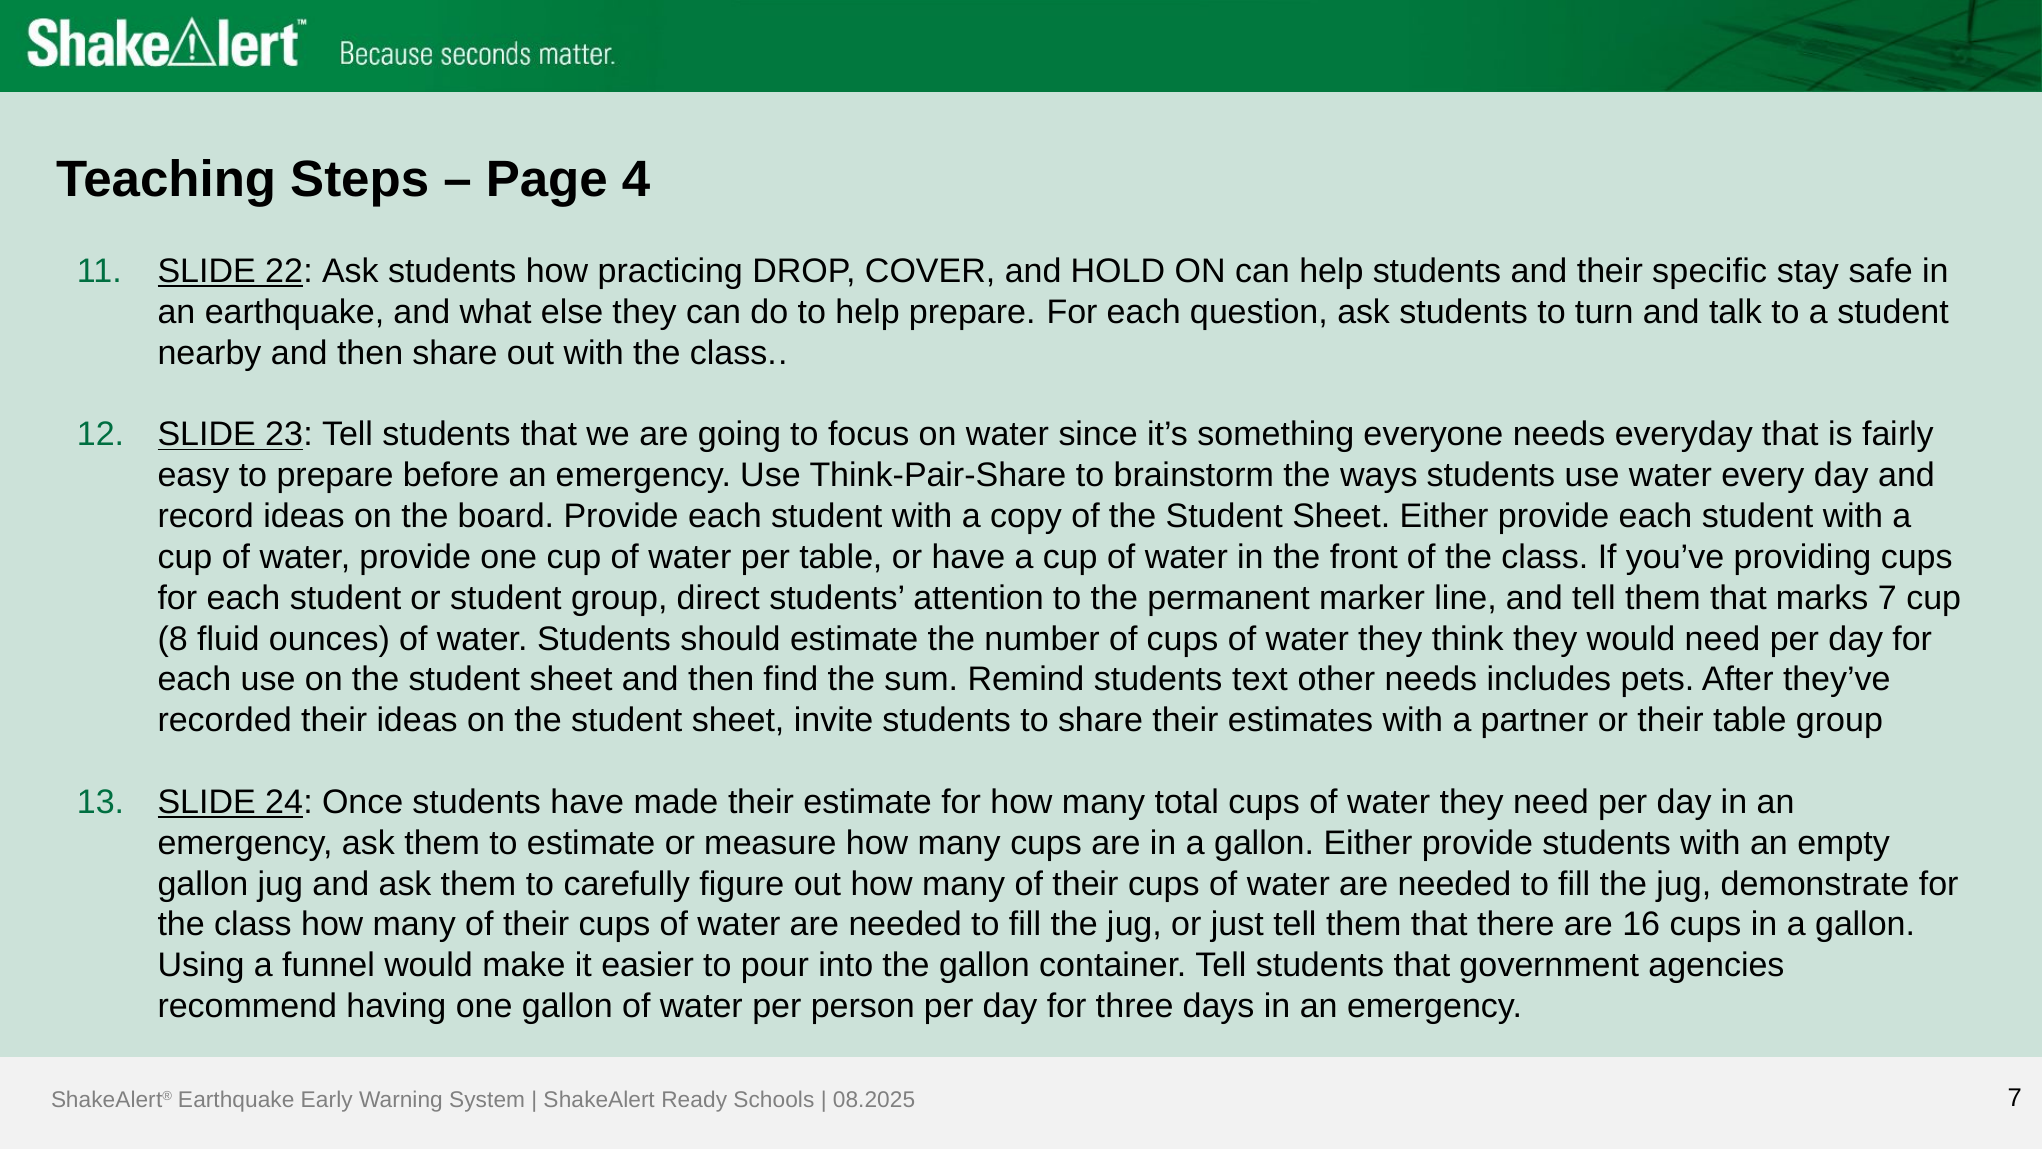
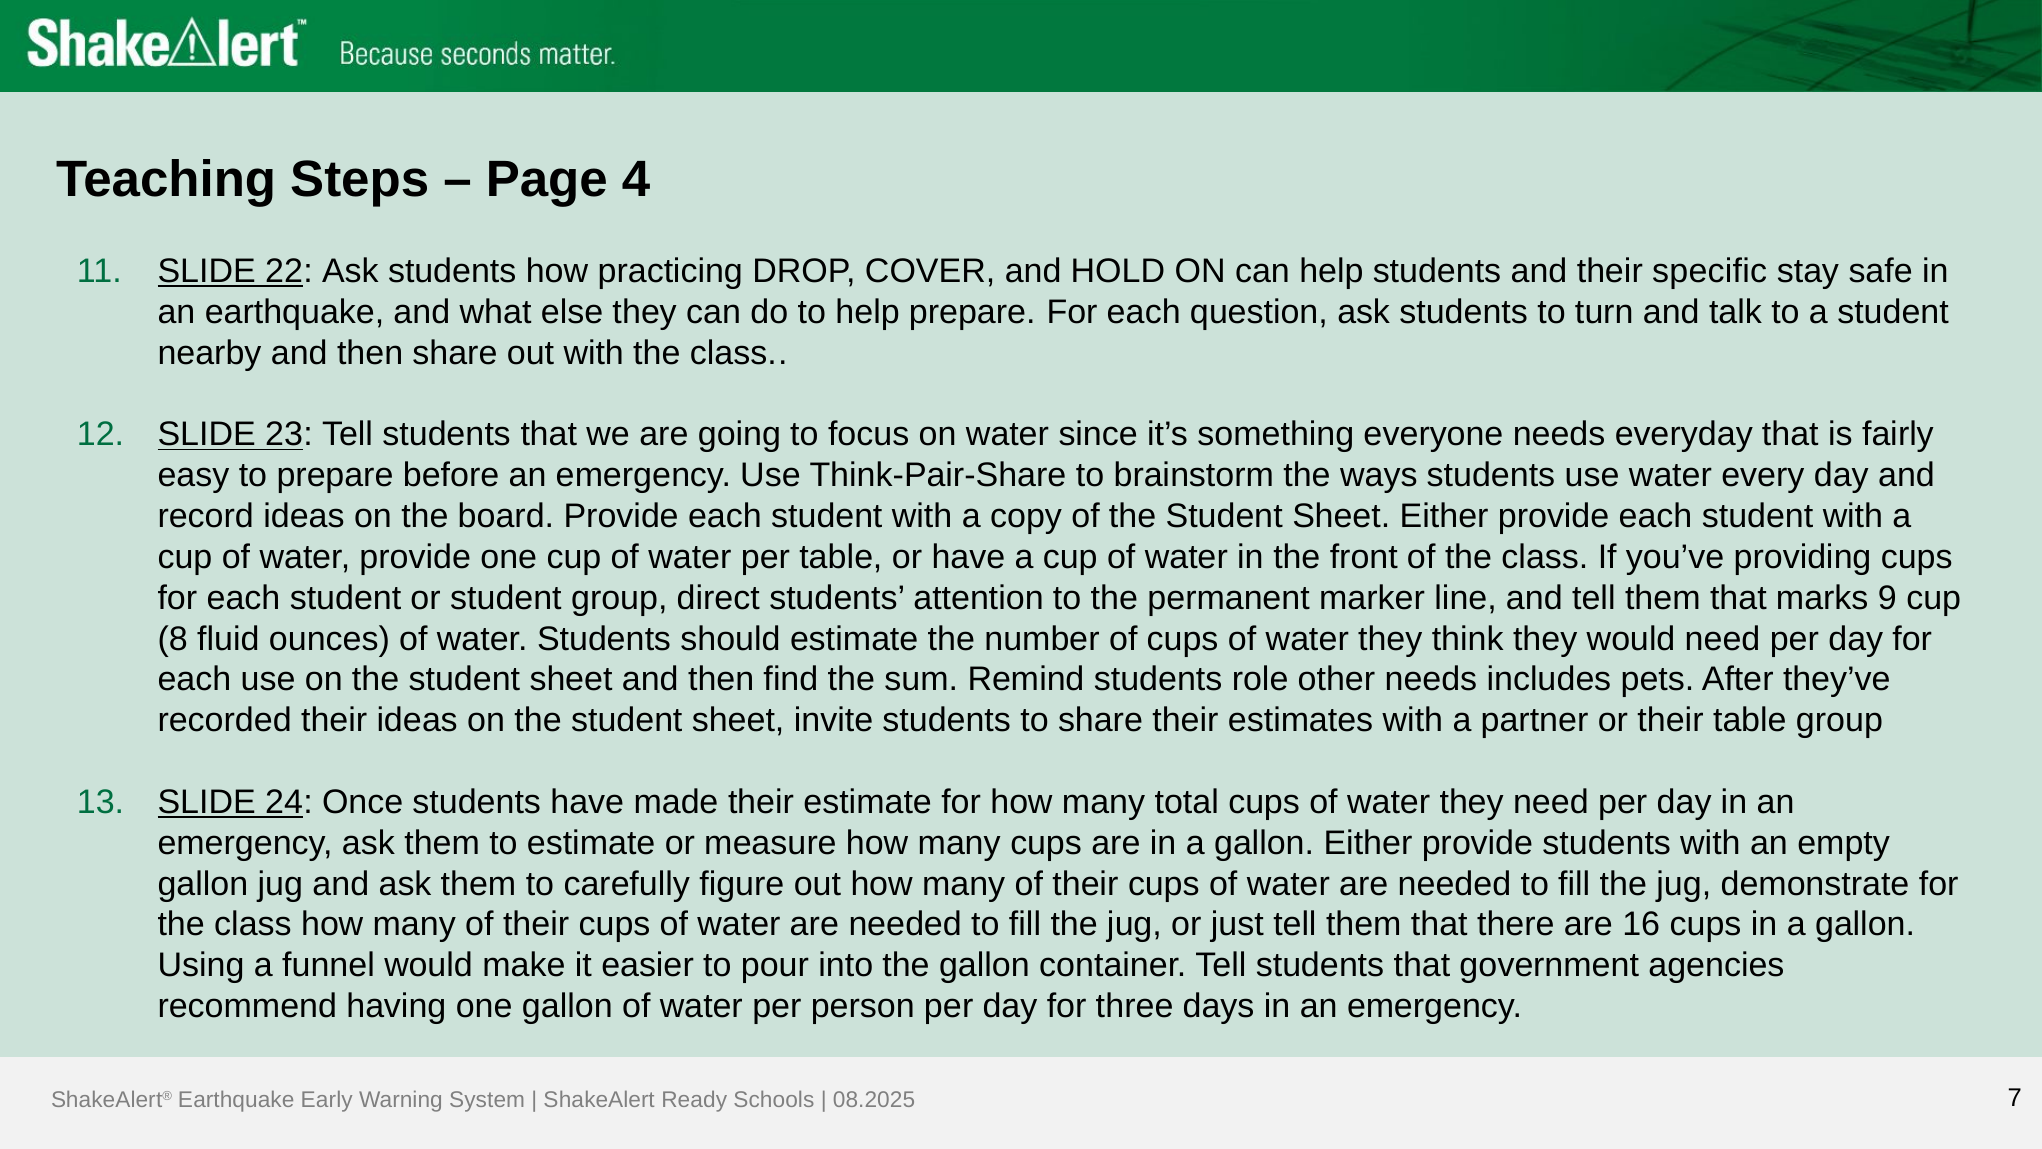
marks 7: 7 -> 9
text: text -> role
